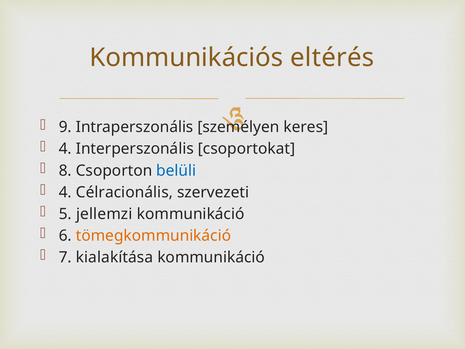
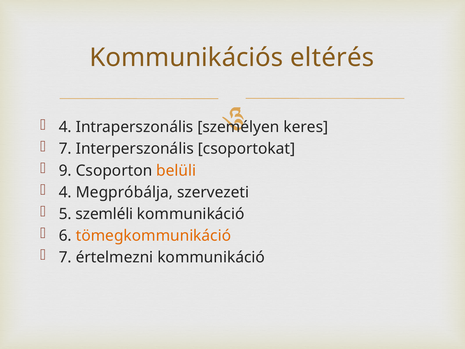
9 at (65, 127): 9 -> 4
4 at (65, 149): 4 -> 7
8: 8 -> 9
belüli colour: blue -> orange
Célracionális: Célracionális -> Megpróbálja
jellemzi: jellemzi -> szemléli
kialakítása: kialakítása -> értelmezni
